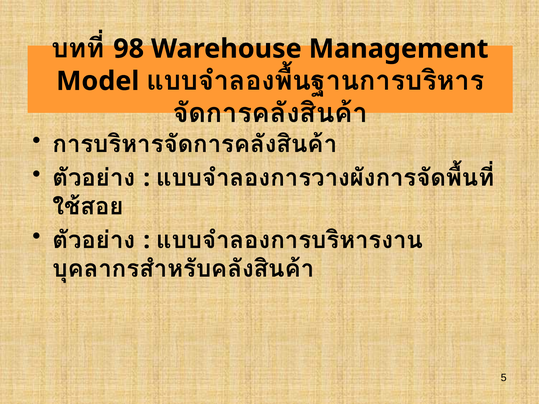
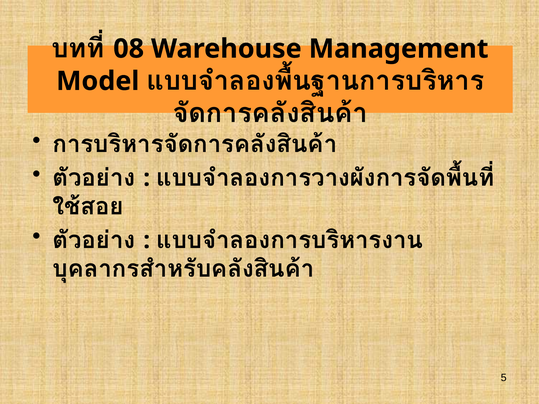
98: 98 -> 08
